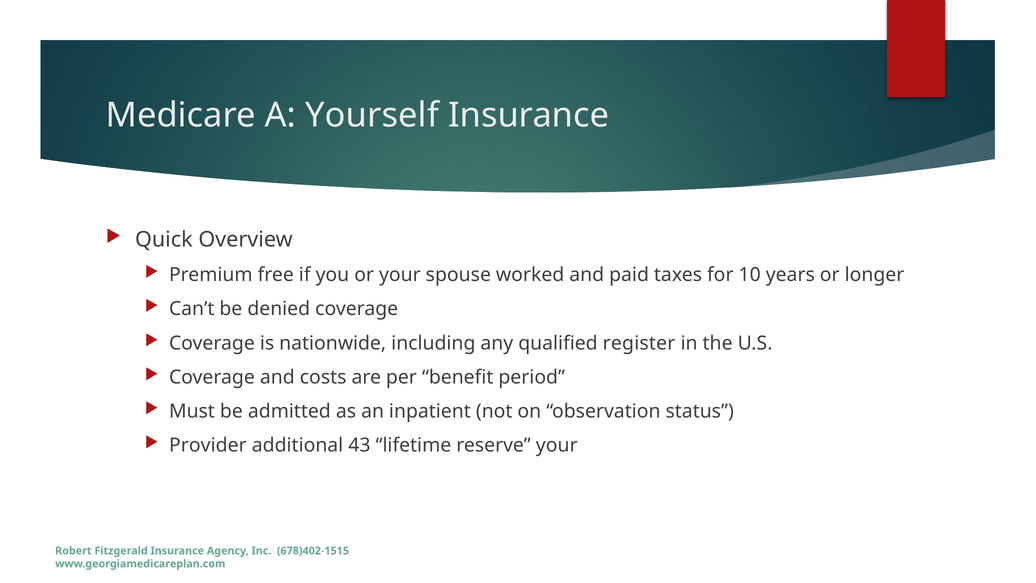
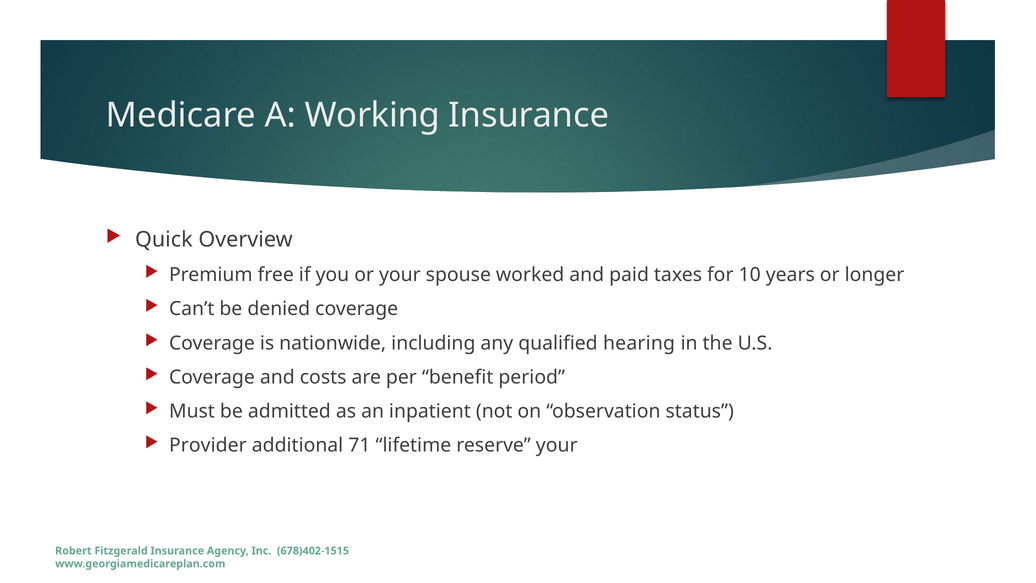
Yourself: Yourself -> Working
register: register -> hearing
43: 43 -> 71
